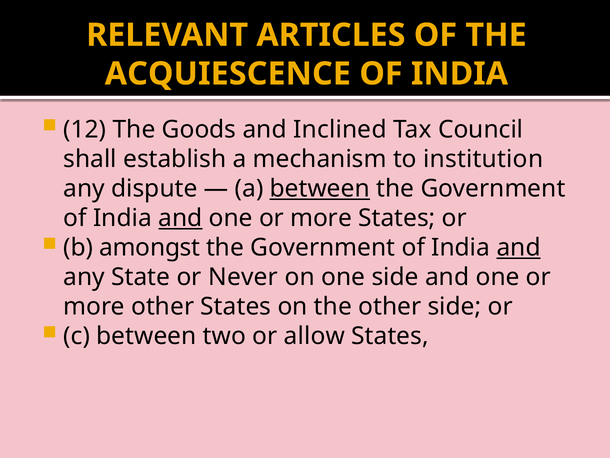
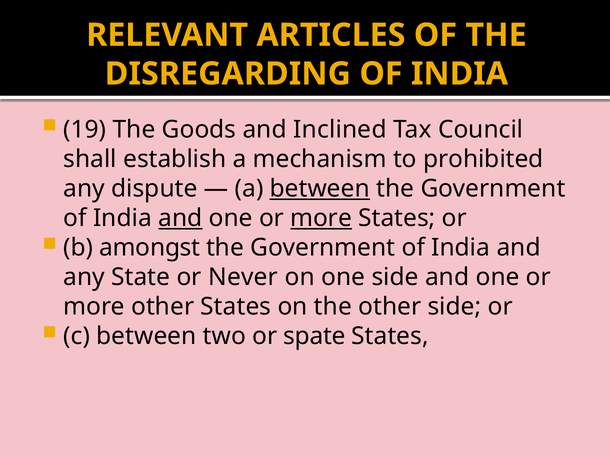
ACQUIESCENCE: ACQUIESCENCE -> DISREGARDING
12: 12 -> 19
institution: institution -> prohibited
more at (321, 218) underline: none -> present
and at (519, 247) underline: present -> none
allow: allow -> spate
